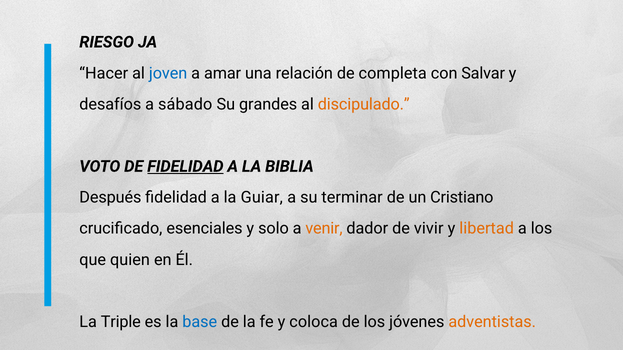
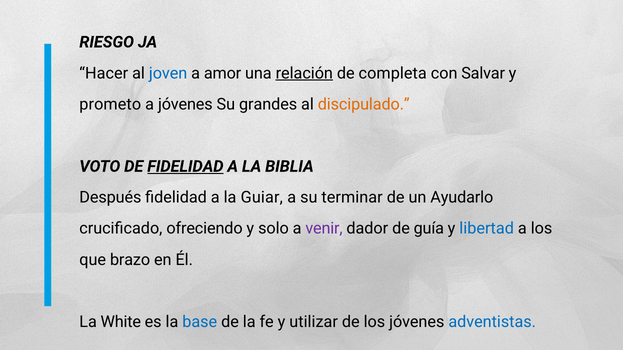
amar: amar -> amor
relación underline: none -> present
desafíos: desafíos -> prometo
a sábado: sábado -> jóvenes
Cristiano: Cristiano -> Ayudarlo
esenciales: esenciales -> ofreciendo
venir colour: orange -> purple
vivir: vivir -> guía
libertad colour: orange -> blue
quien: quien -> brazo
Triple: Triple -> White
coloca: coloca -> utilizar
adventistas colour: orange -> blue
